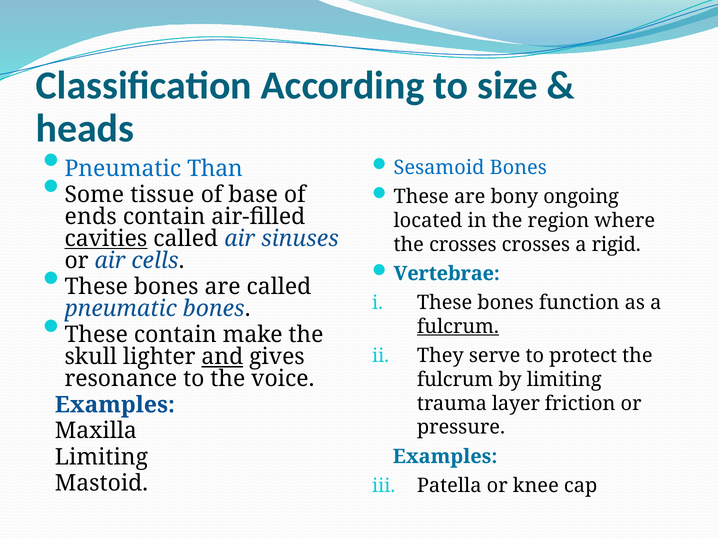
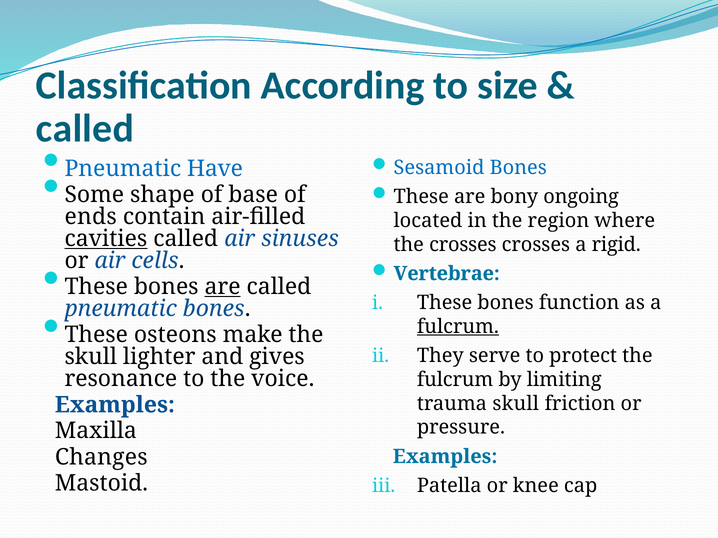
heads at (85, 129): heads -> called
Than: Than -> Have
tissue: tissue -> shape
are at (223, 287) underline: none -> present
These contain: contain -> osteons
and underline: present -> none
trauma layer: layer -> skull
Limiting at (101, 457): Limiting -> Changes
